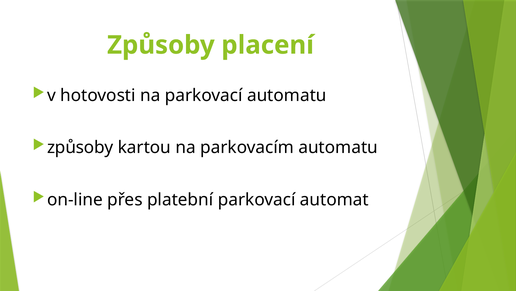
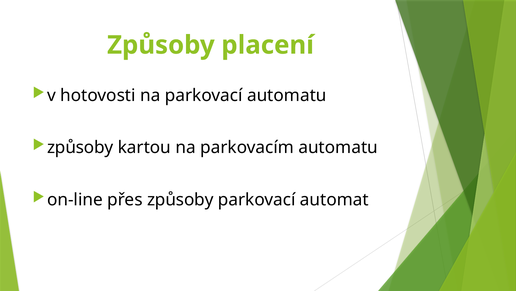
přes platební: platební -> způsoby
